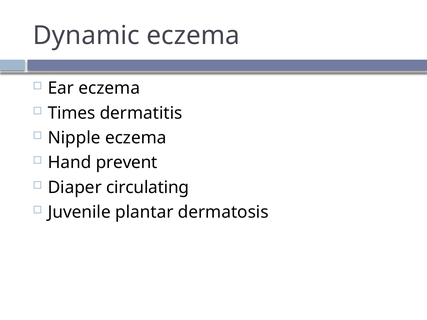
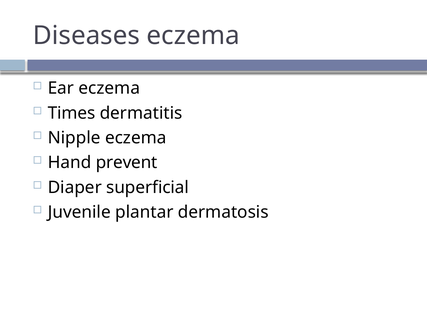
Dynamic: Dynamic -> Diseases
circulating: circulating -> superficial
